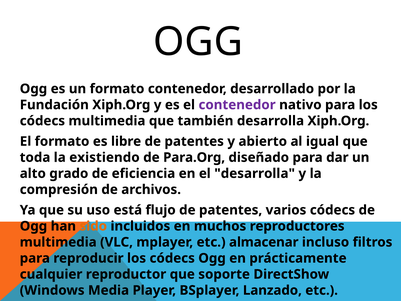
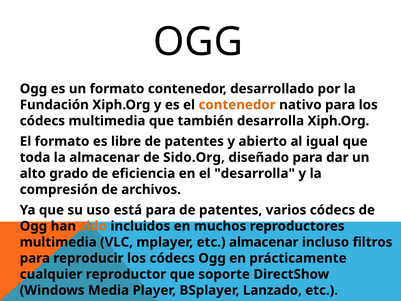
contenedor at (237, 105) colour: purple -> orange
la existiendo: existiendo -> almacenar
Para.Org: Para.Org -> Sido.Org
está flujo: flujo -> para
